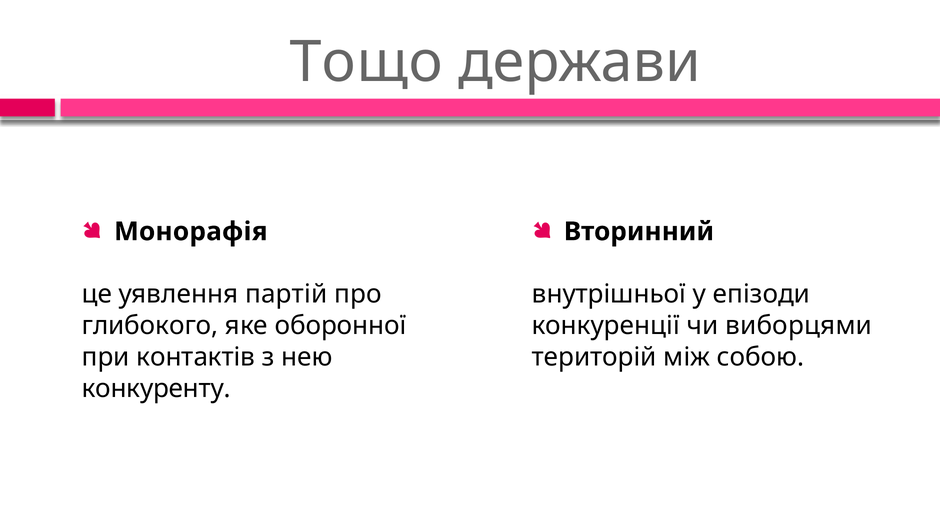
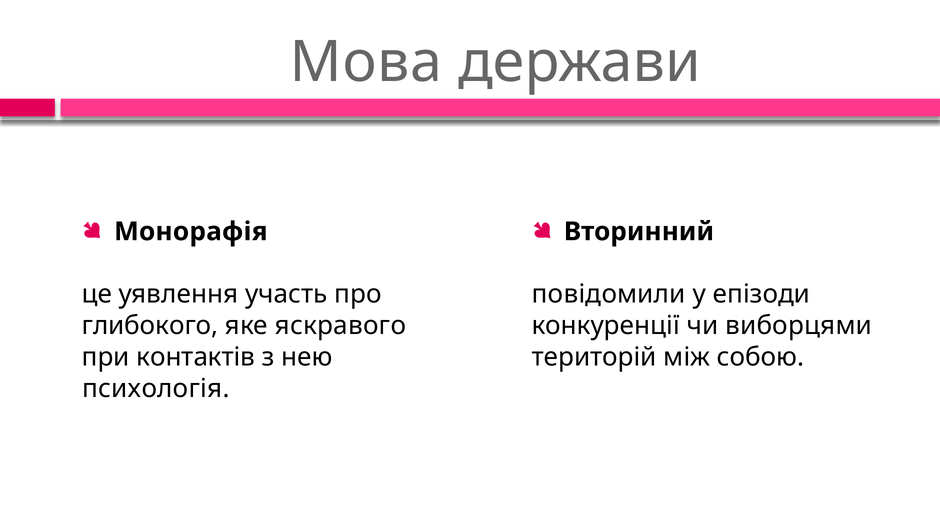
Тощо: Тощо -> Мова
партій: партій -> участь
внутрішньої: внутрішньої -> повідомили
оборонної: оборонної -> яскравого
конкуренту: конкуренту -> психологія
